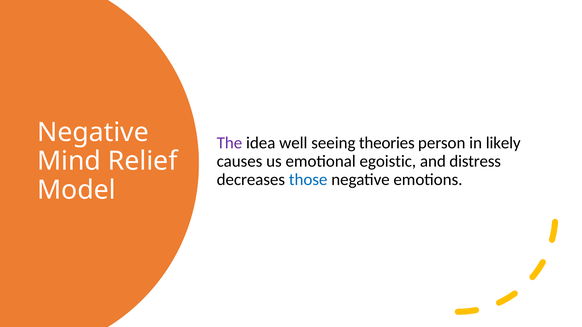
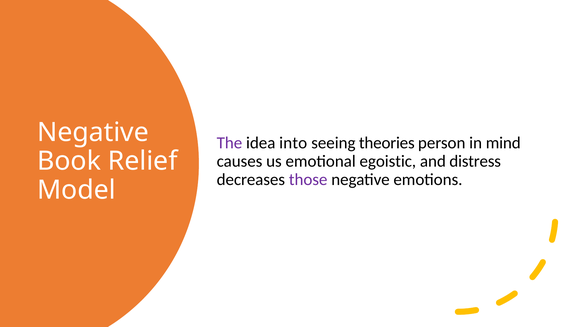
well: well -> into
likely: likely -> mind
Mind: Mind -> Book
those colour: blue -> purple
